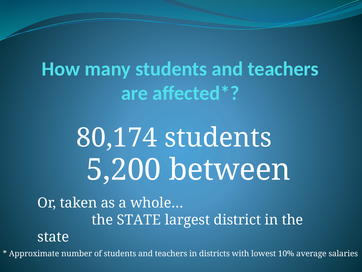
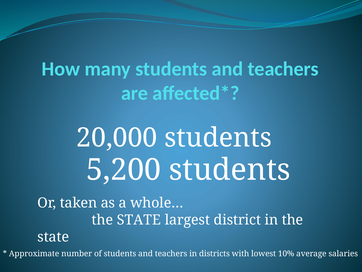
80,174: 80,174 -> 20,000
5,200 between: between -> students
